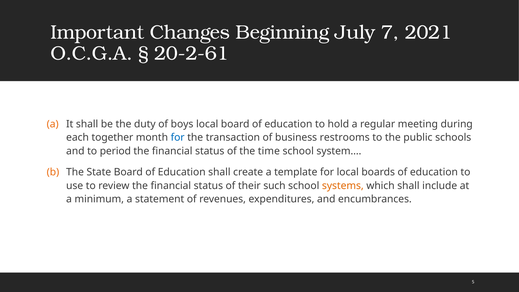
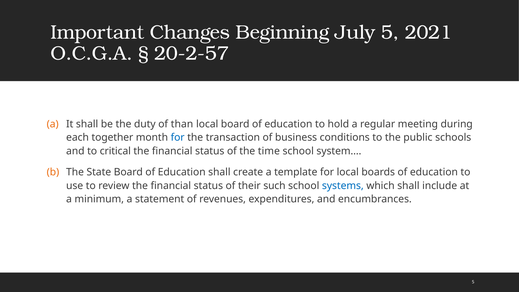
July 7: 7 -> 5
20-2-61: 20-2-61 -> 20-2-57
boys: boys -> than
restrooms: restrooms -> conditions
period: period -> critical
systems colour: orange -> blue
